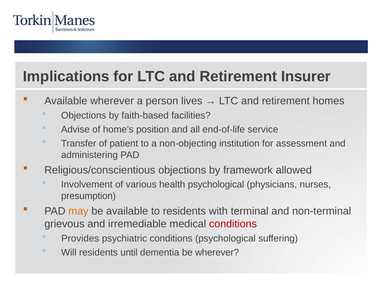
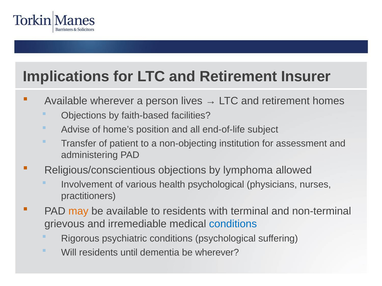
service: service -> subject
framework: framework -> lymphoma
presumption: presumption -> practitioners
conditions at (233, 224) colour: red -> blue
Provides: Provides -> Rigorous
